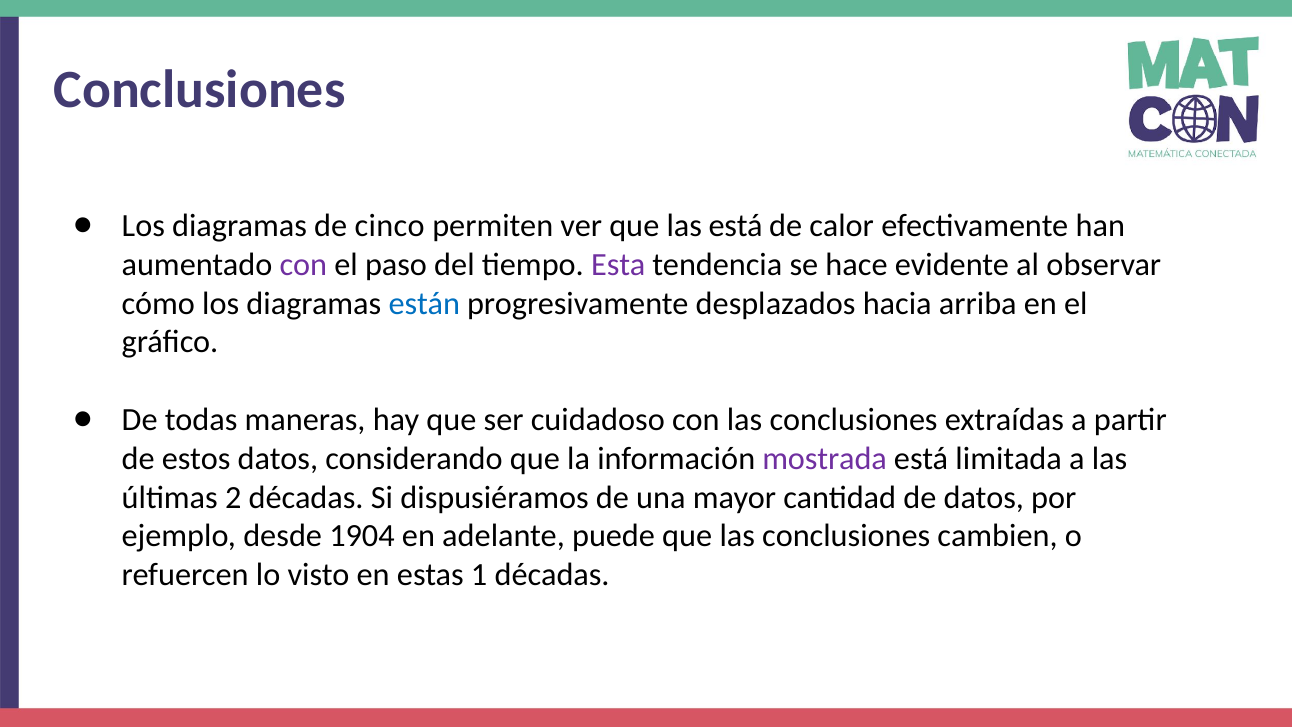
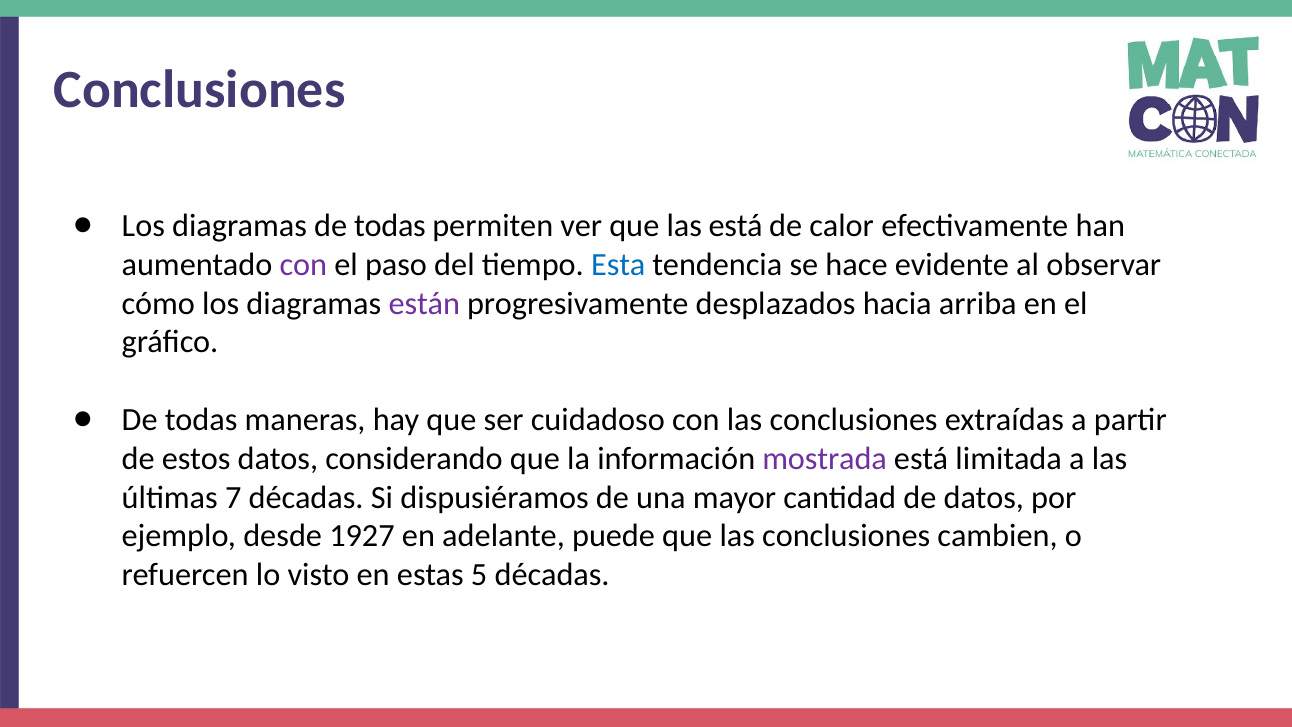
diagramas de cinco: cinco -> todas
Esta colour: purple -> blue
están colour: blue -> purple
2: 2 -> 7
1904: 1904 -> 1927
1: 1 -> 5
